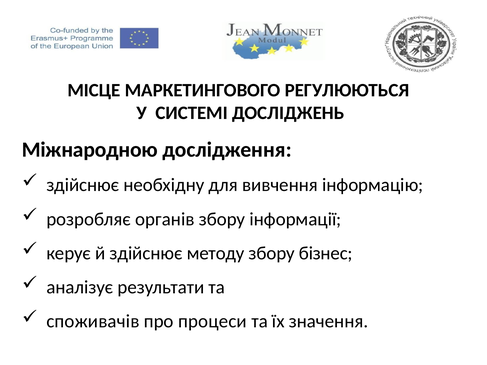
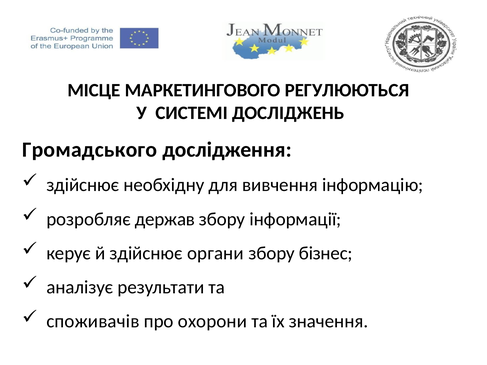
Міжнародною: Міжнародною -> Громадського
органів: органів -> держав
методу: методу -> органи
процеси: процеси -> охорони
